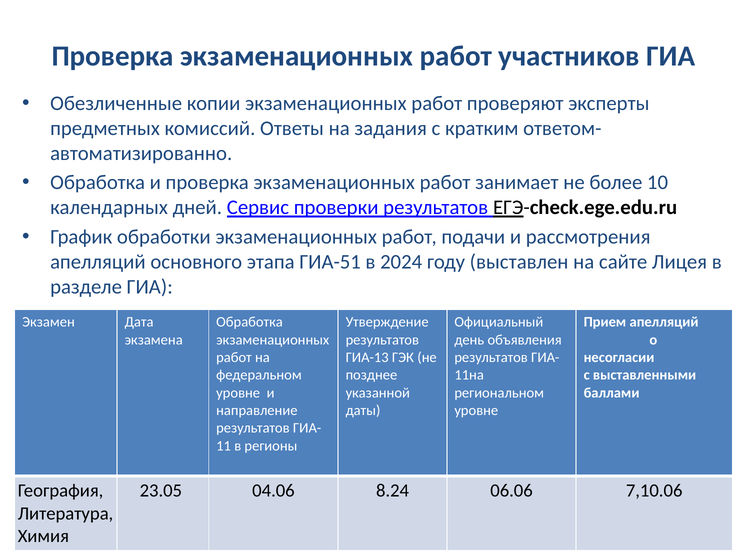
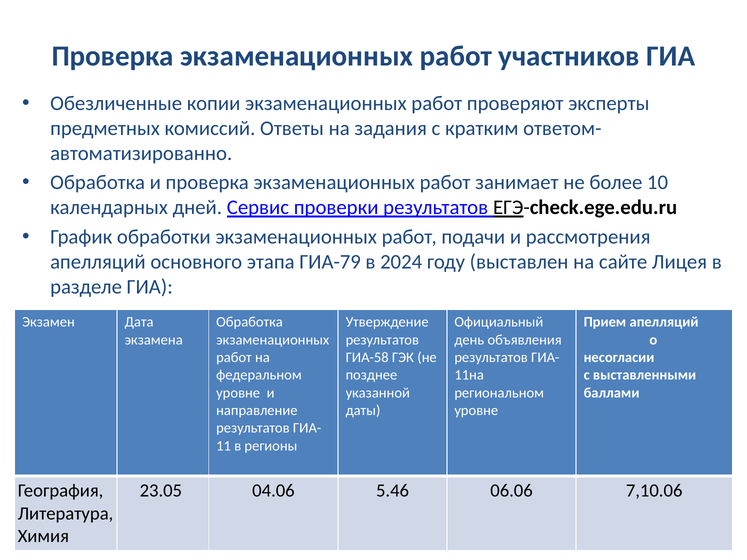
ГИА-51: ГИА-51 -> ГИА-79
ГИА-13: ГИА-13 -> ГИА-58
8.24: 8.24 -> 5.46
